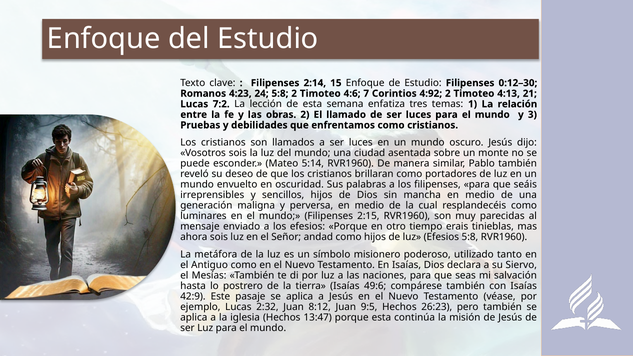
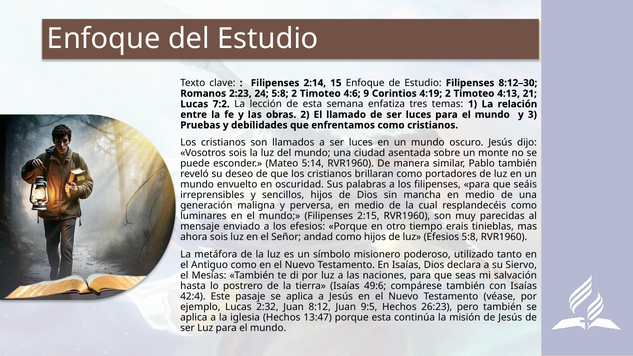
0:12–30: 0:12–30 -> 8:12–30
4:23: 4:23 -> 2:23
7: 7 -> 9
4:92: 4:92 -> 4:19
42:9: 42:9 -> 42:4
